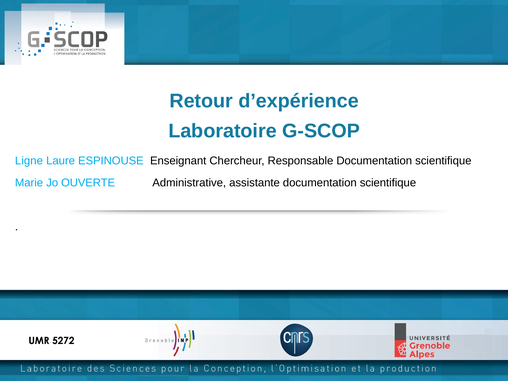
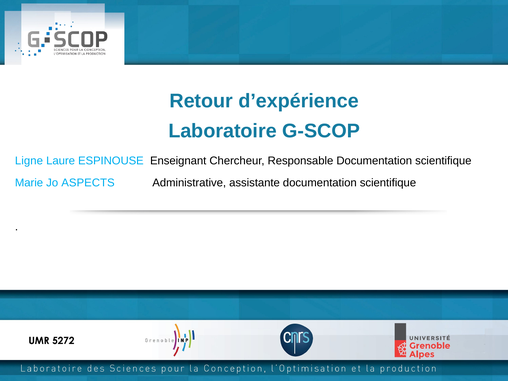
OUVERTE: OUVERTE -> ASPECTS
